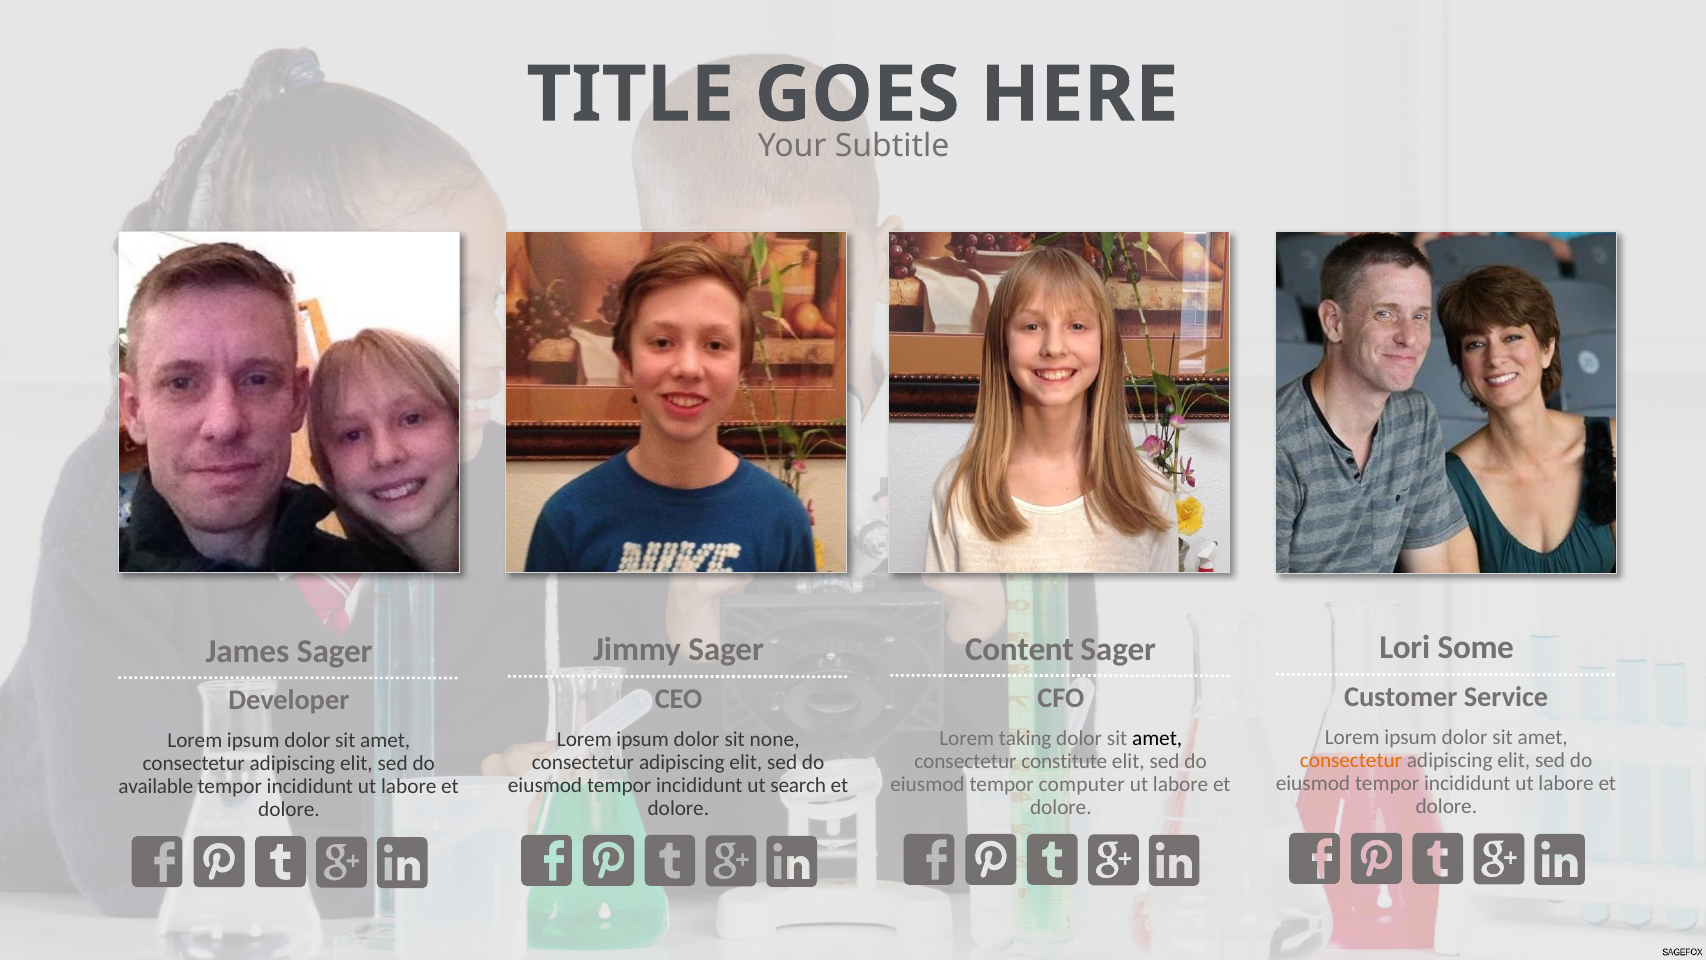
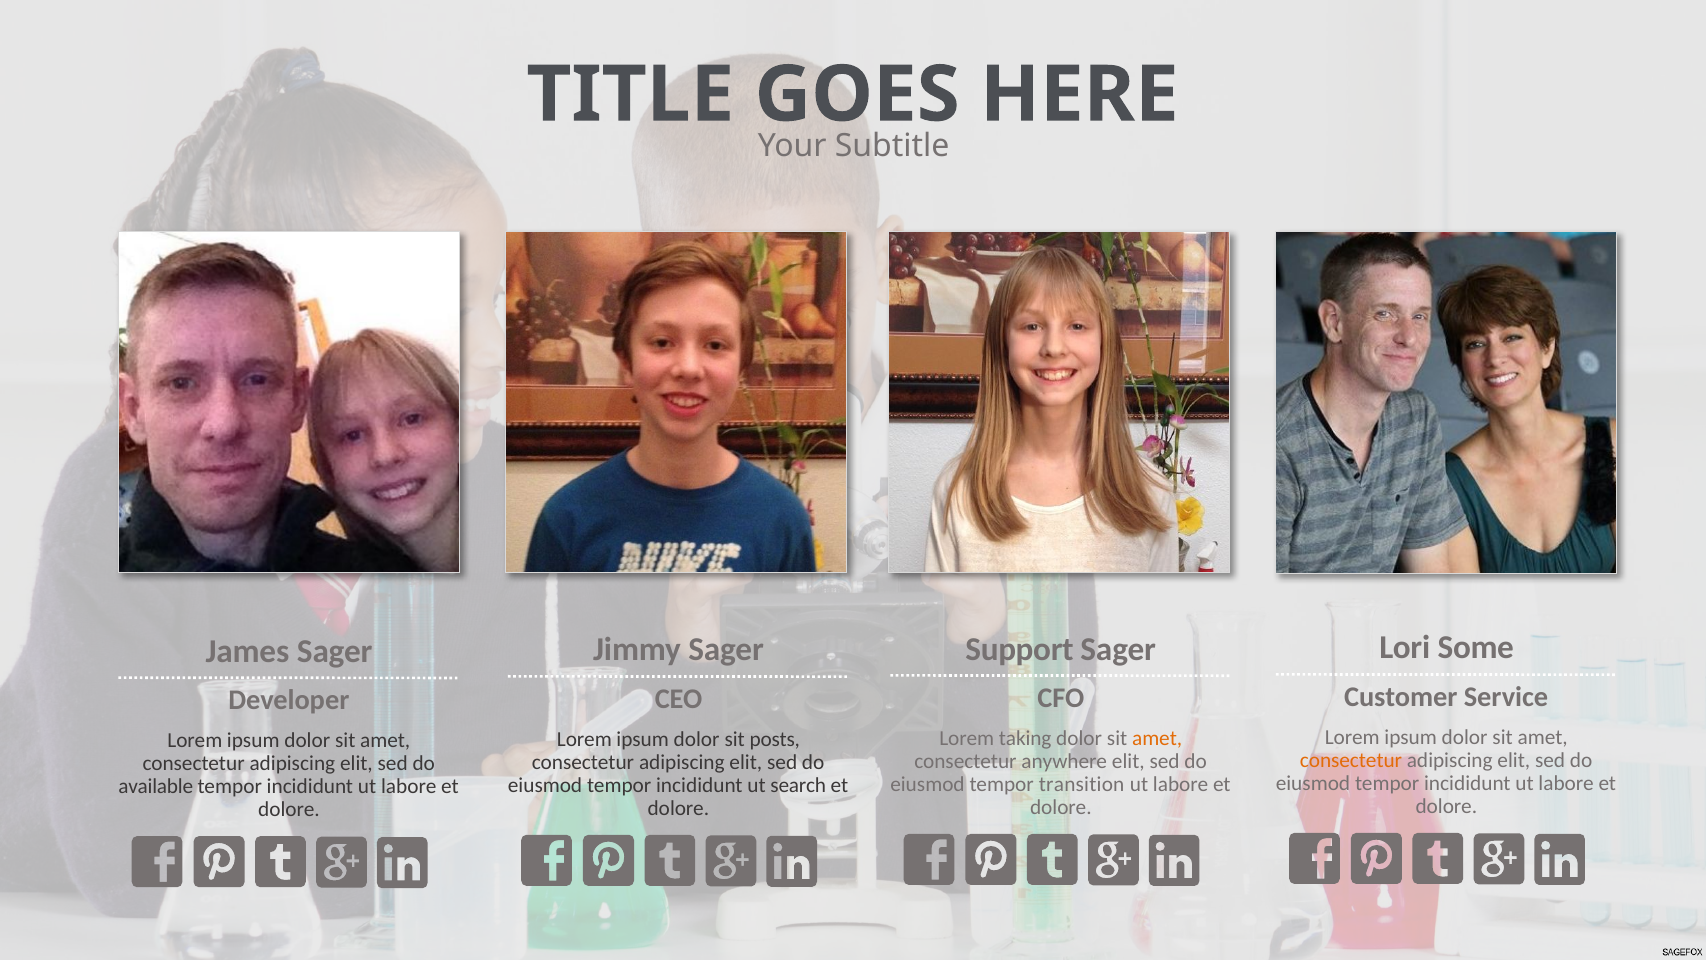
Content: Content -> Support
amet at (1157, 738) colour: black -> orange
none: none -> posts
constitute: constitute -> anywhere
computer: computer -> transition
